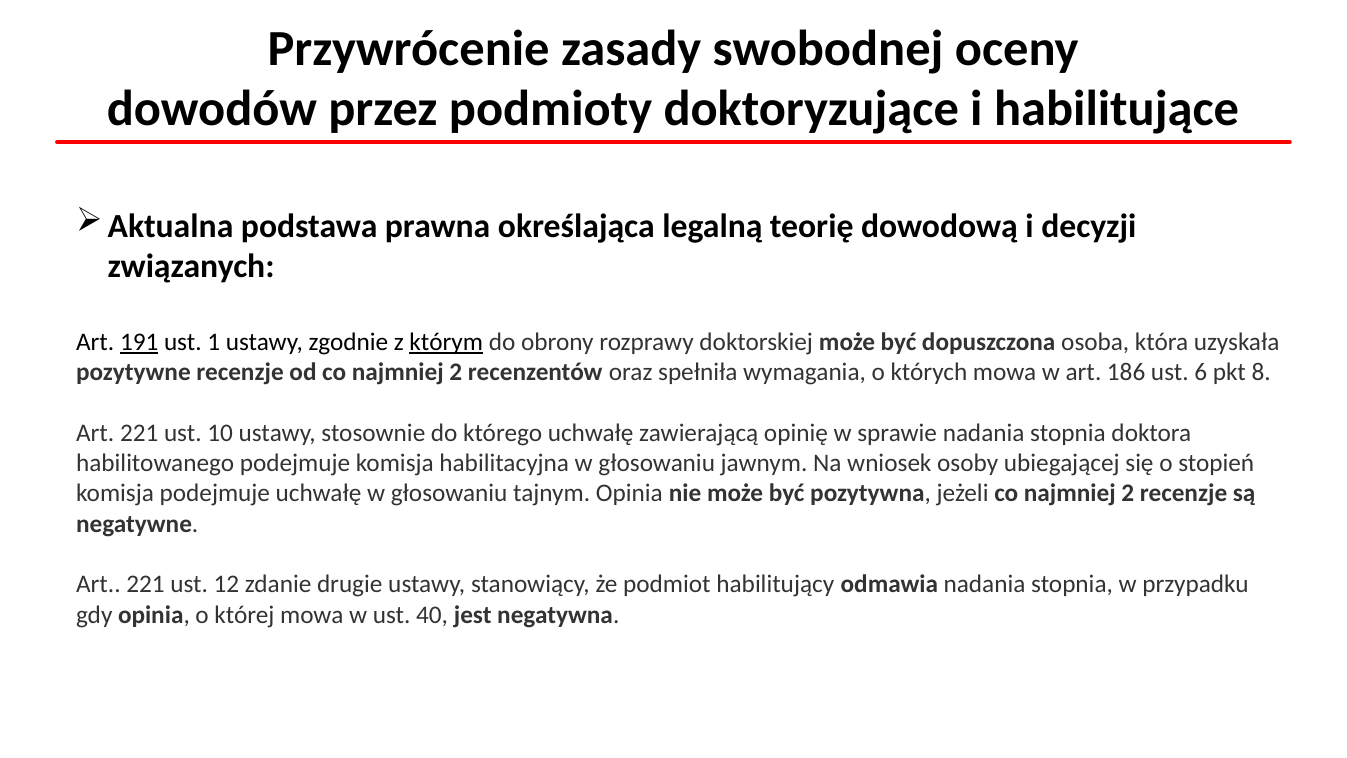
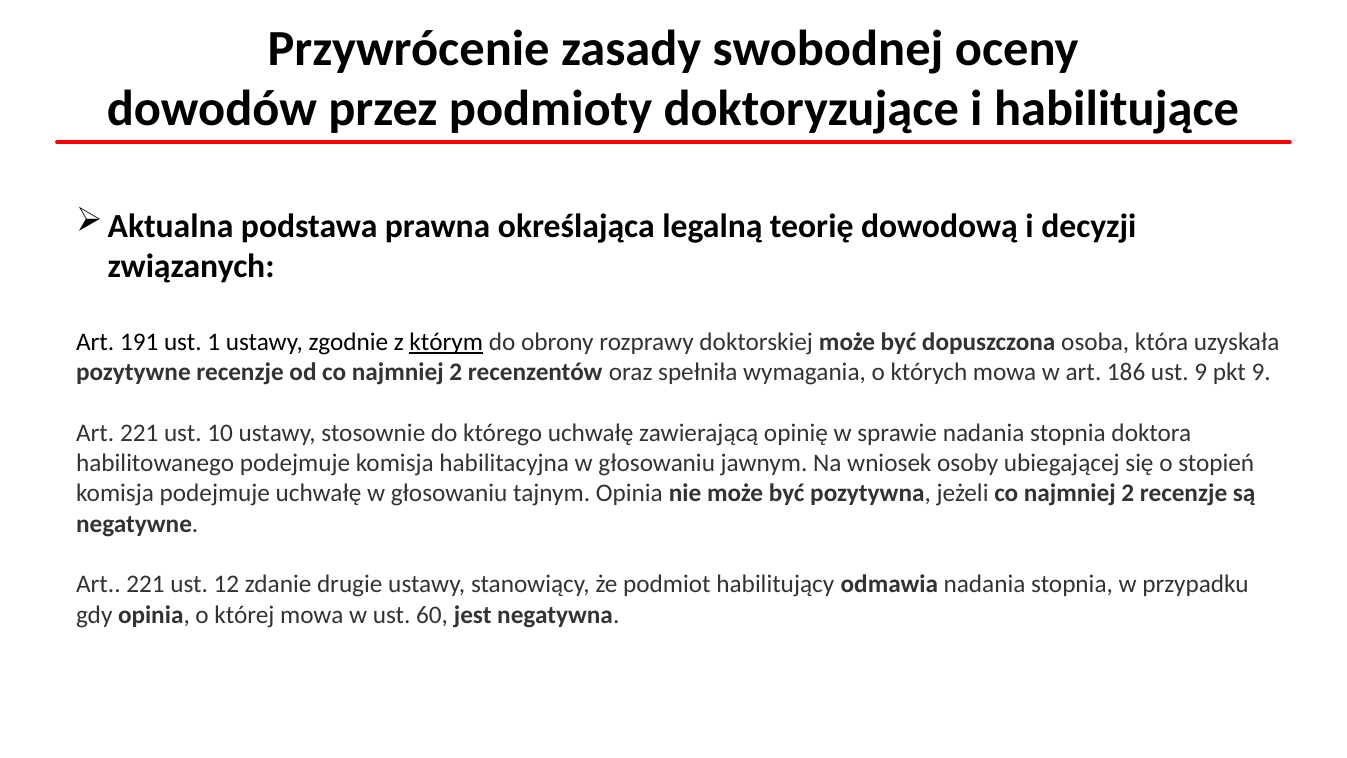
191 underline: present -> none
ust 6: 6 -> 9
pkt 8: 8 -> 9
40: 40 -> 60
